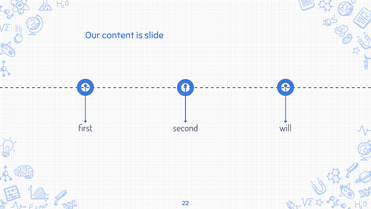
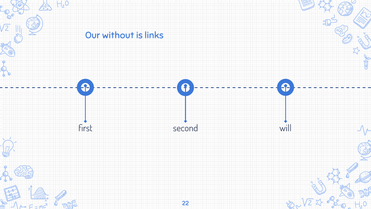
content: content -> without
slide: slide -> links
